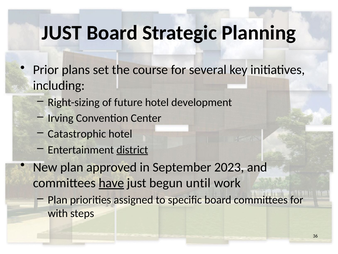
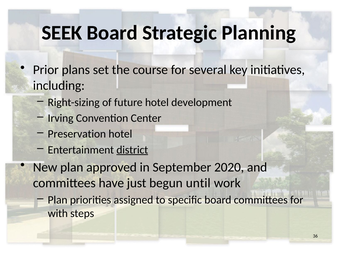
JUST at (62, 33): JUST -> SEEK
Catastrophic: Catastrophic -> Preservation
2023: 2023 -> 2020
have underline: present -> none
